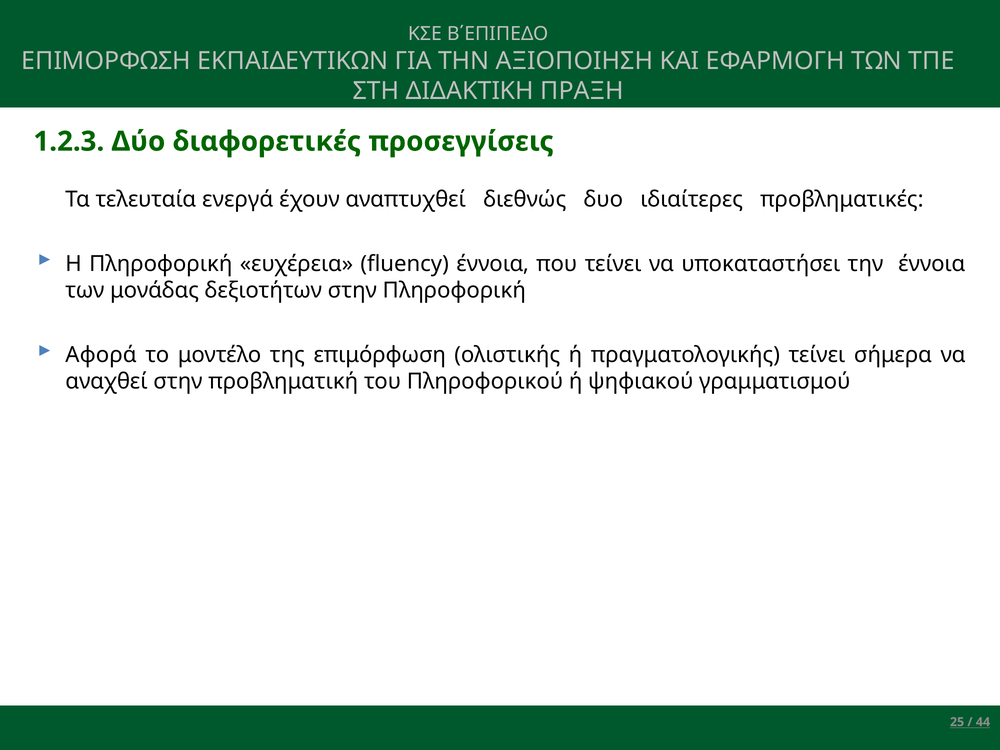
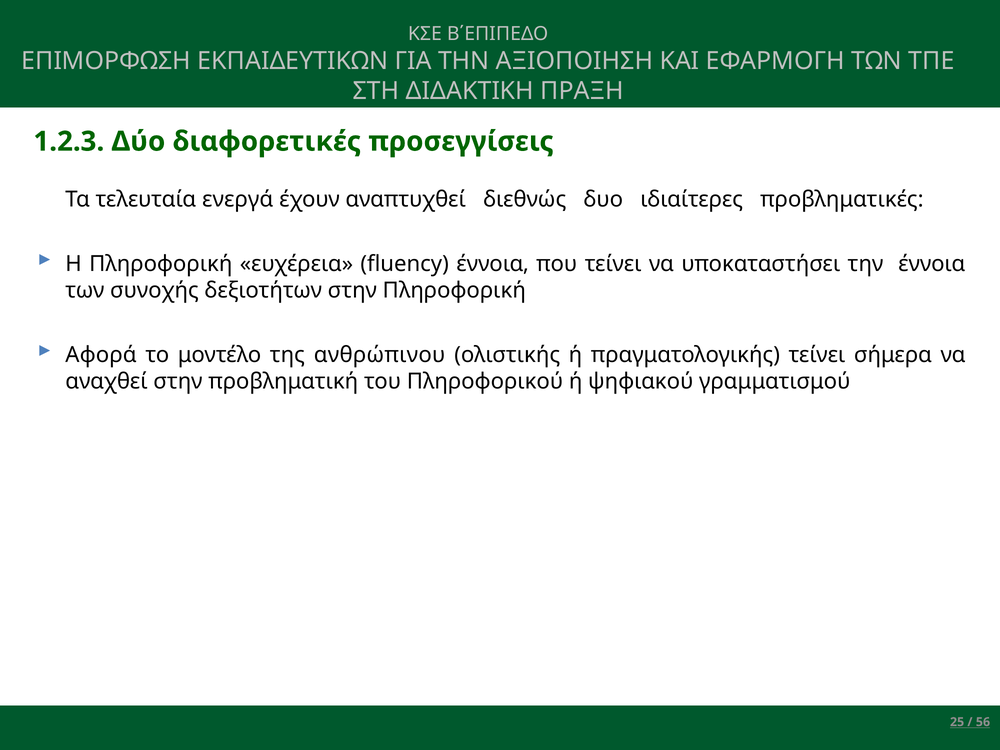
μονάδας: μονάδας -> συνοχής
επιμόρφωση: επιμόρφωση -> ανθρώπινου
44: 44 -> 56
